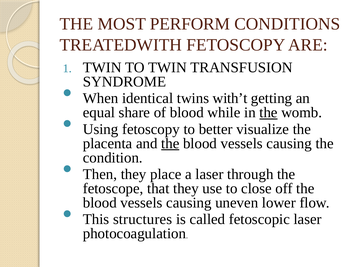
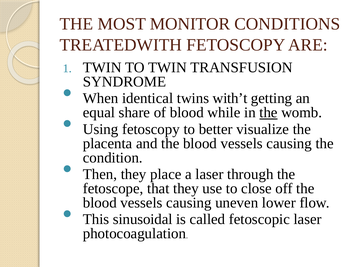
PERFORM: PERFORM -> MONITOR
the at (170, 144) underline: present -> none
structures: structures -> sinusoidal
